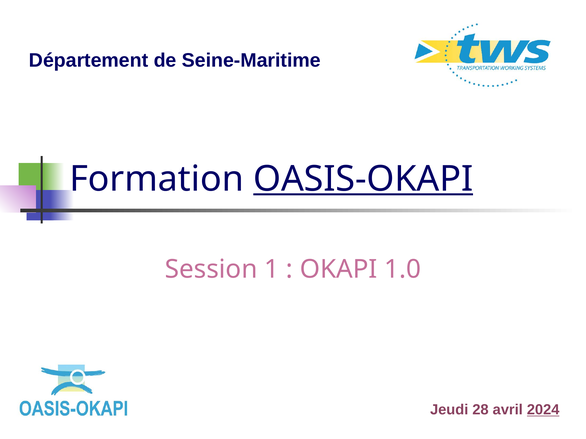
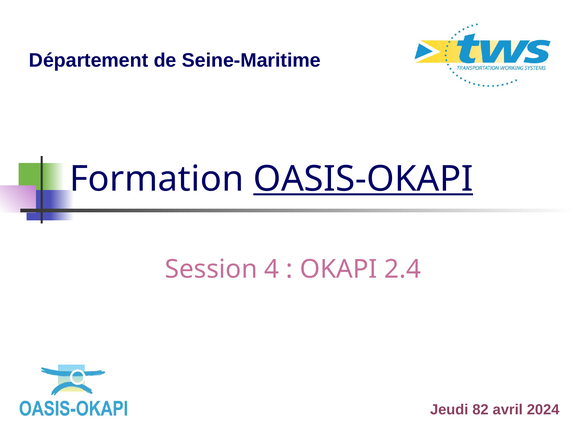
1: 1 -> 4
1.0: 1.0 -> 2.4
28: 28 -> 82
2024 underline: present -> none
